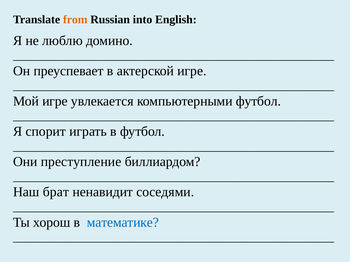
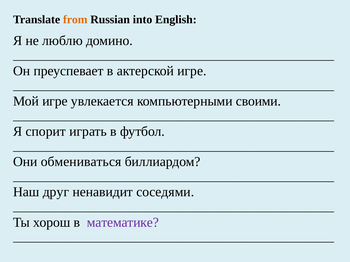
компьютерными футбол: футбол -> своими
преступление: преступление -> обмениваться
брат: брат -> друг
математике colour: blue -> purple
